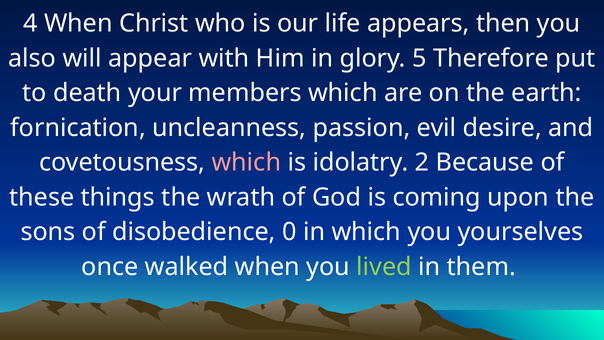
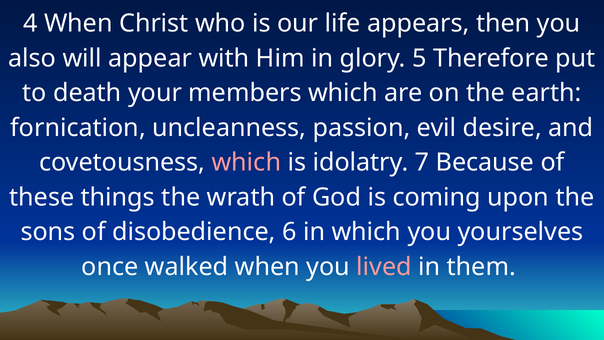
2: 2 -> 7
0: 0 -> 6
lived colour: light green -> pink
